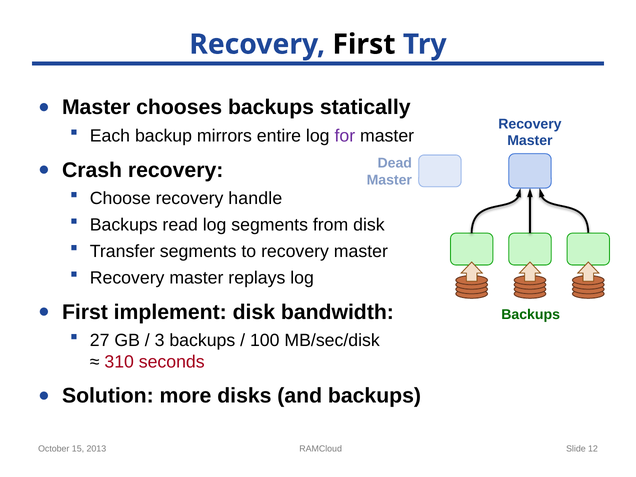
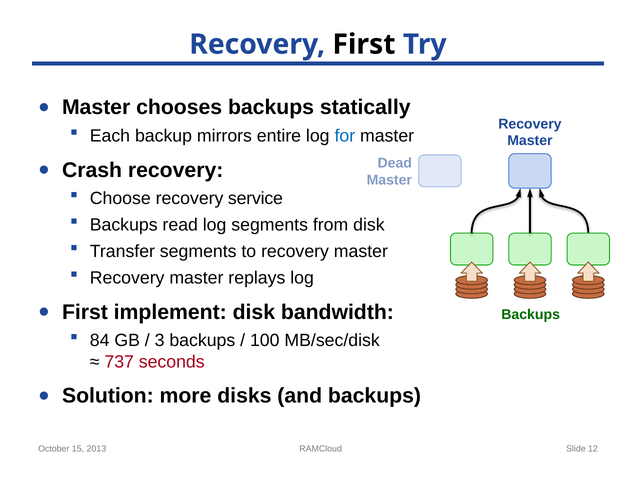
for colour: purple -> blue
handle: handle -> service
27: 27 -> 84
310: 310 -> 737
